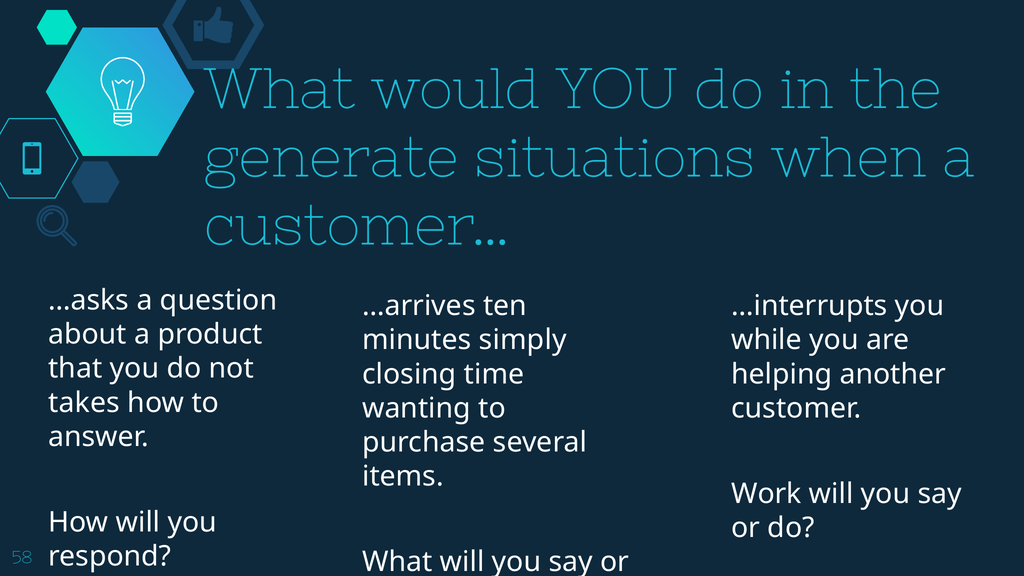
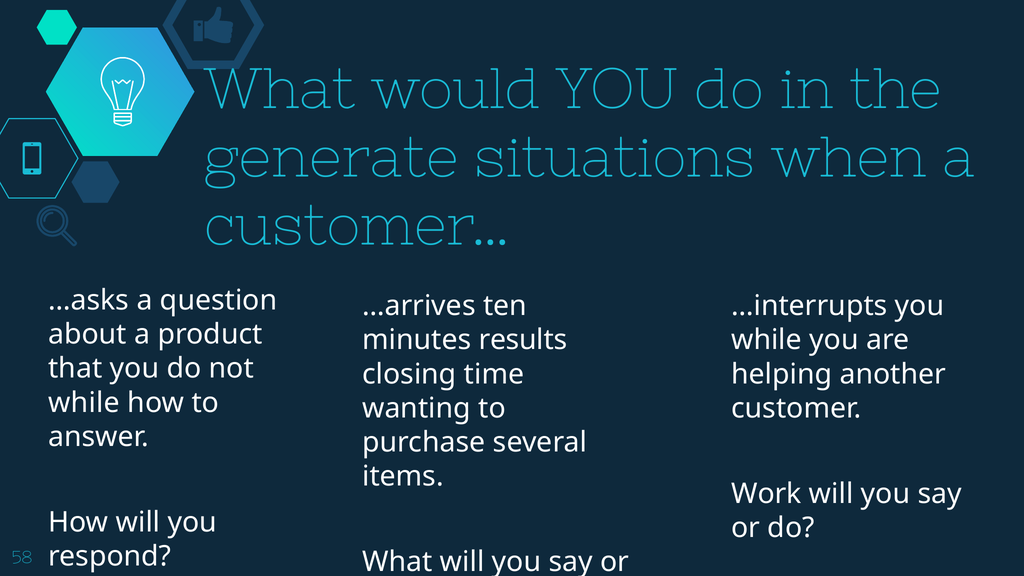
simply: simply -> results
takes at (84, 403): takes -> while
